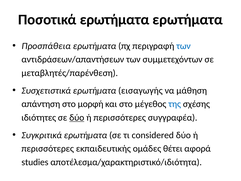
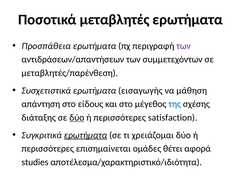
Ποσοτικά ερωτήματα: ερωτήματα -> μεταβλητές
των at (184, 46) colour: blue -> purple
μορφή: μορφή -> είδους
ιδιότητες: ιδιότητες -> διάταξης
συγγραφέα: συγγραφέα -> satisfaction
ερωτήματα at (86, 135) underline: none -> present
considered: considered -> χρειάζομαι
εκπαιδευτικής: εκπαιδευτικής -> επισημαίνεται
